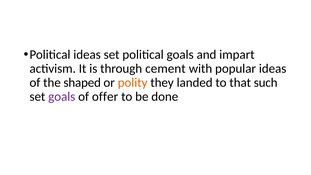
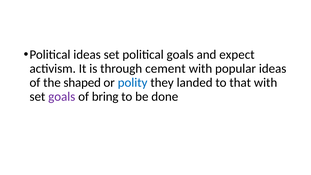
impart: impart -> expect
polity colour: orange -> blue
that such: such -> with
offer: offer -> bring
